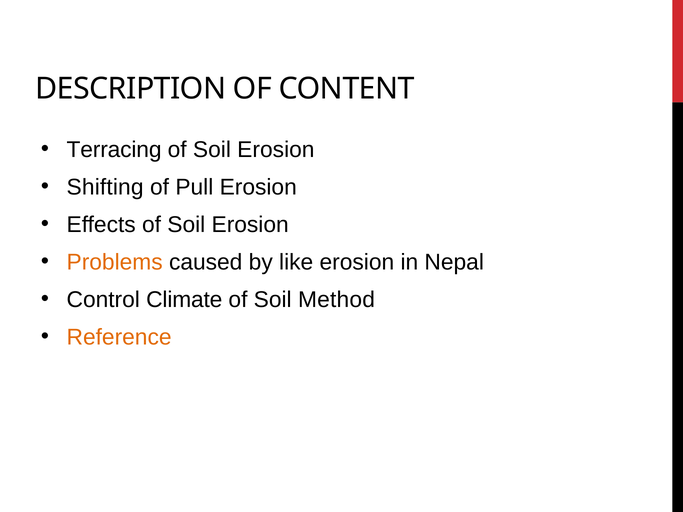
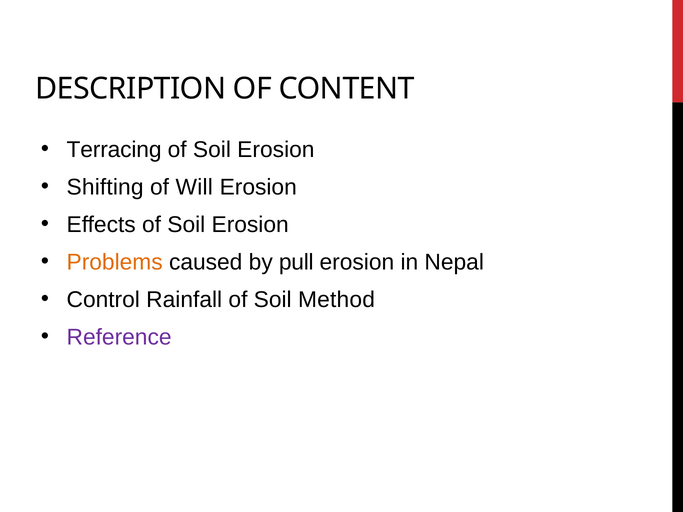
Pull: Pull -> Will
like: like -> pull
Climate: Climate -> Rainfall
Reference colour: orange -> purple
